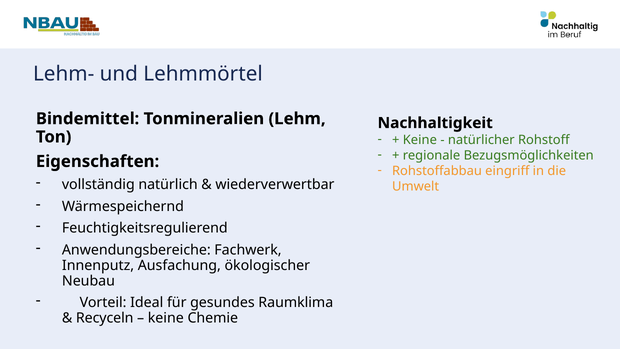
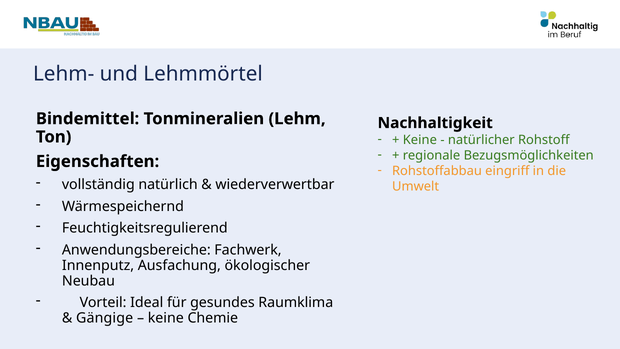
Recyceln: Recyceln -> Gängige
